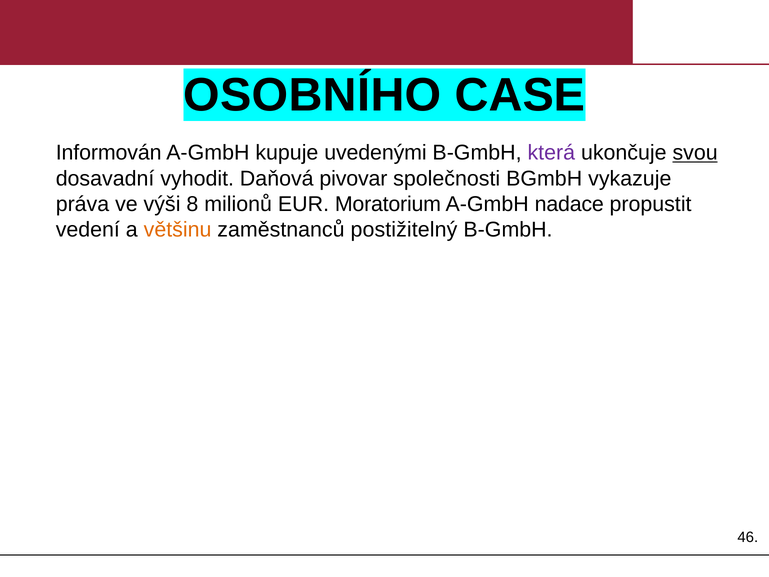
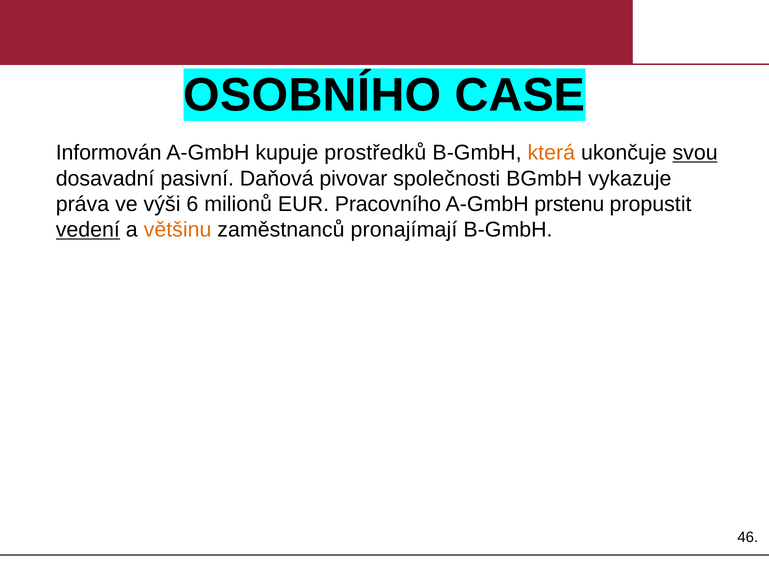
uvedenými: uvedenými -> prostředků
která colour: purple -> orange
vyhodit: vyhodit -> pasivní
8: 8 -> 6
Moratorium: Moratorium -> Pracovního
nadace: nadace -> prstenu
vedení underline: none -> present
postižitelný: postižitelný -> pronajímají
